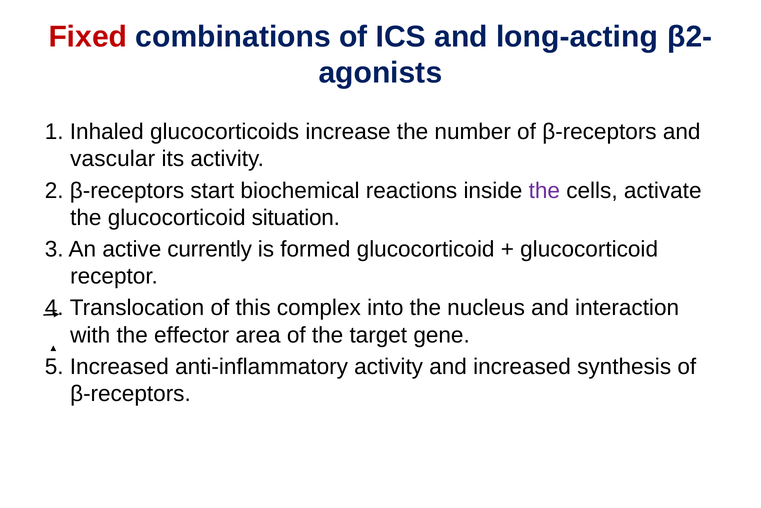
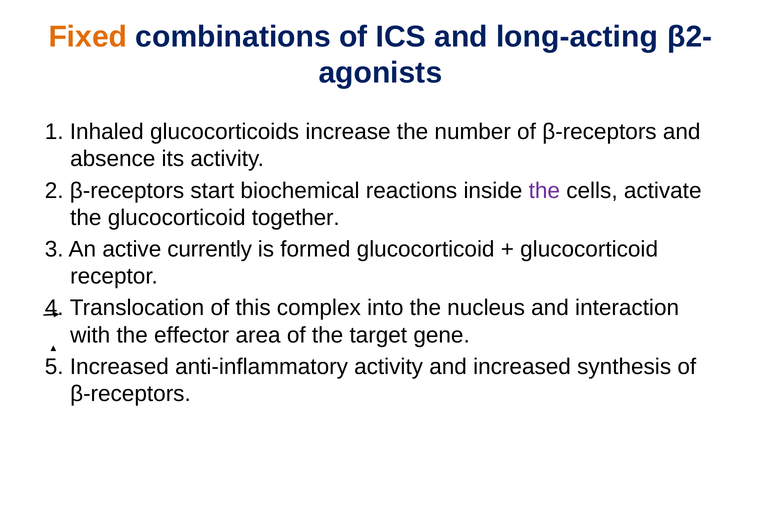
Fixed colour: red -> orange
vascular: vascular -> absence
situation: situation -> together
